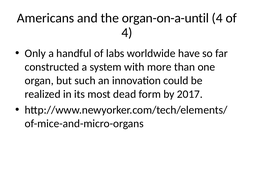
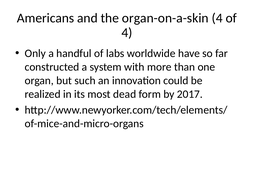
organ-on-a-until: organ-on-a-until -> organ-on-a-skin
